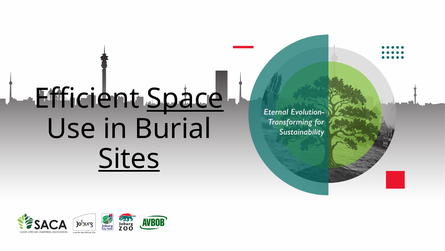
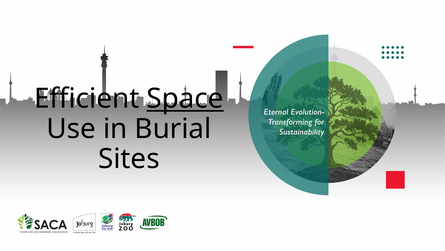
Sites underline: present -> none
